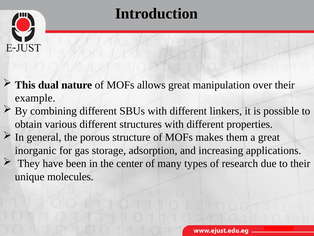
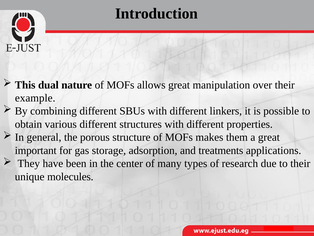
inorganic: inorganic -> important
increasing: increasing -> treatments
